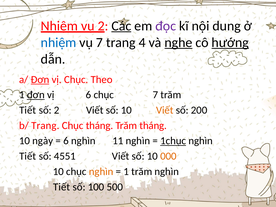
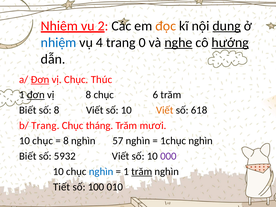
Các underline: present -> none
đọc colour: purple -> orange
dung underline: none -> present
vụ 7: 7 -> 4
4: 4 -> 0
Theo: Theo -> Thúc
vị 6: 6 -> 8
chục 7: 7 -> 6
Tiết at (28, 110): Tiết -> Biết
số 2: 2 -> 8
200: 200 -> 618
Trăm tháng: tháng -> mươi
ngày at (43, 141): ngày -> chục
6 at (66, 141): 6 -> 8
11: 11 -> 57
1chục underline: present -> none
Tiết at (28, 156): Tiết -> Biết
4551: 4551 -> 5932
000 colour: orange -> purple
nghìn at (101, 172) colour: orange -> blue
trăm at (142, 172) underline: none -> present
500: 500 -> 010
